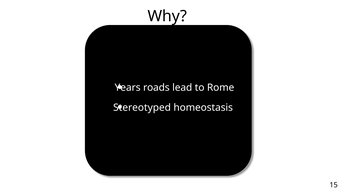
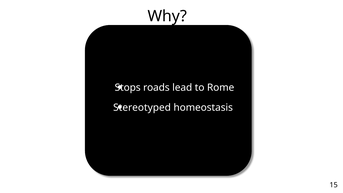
Years: Years -> Stops
